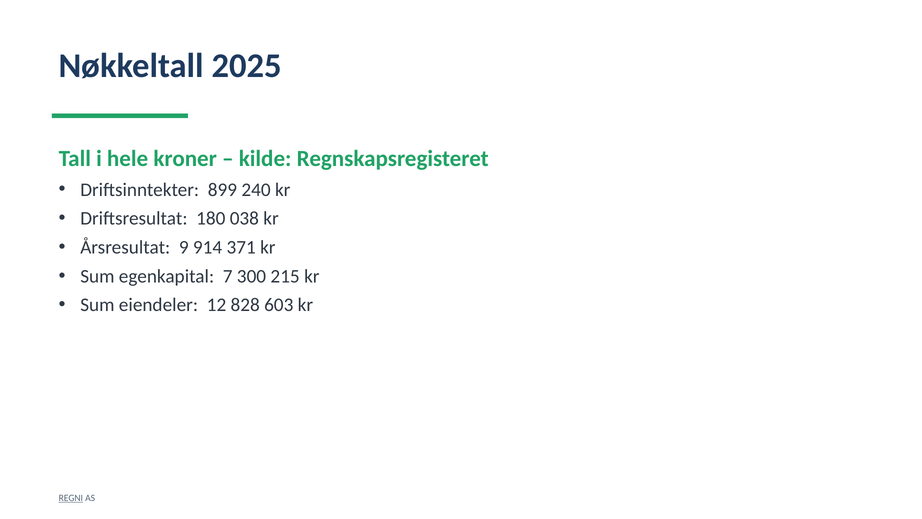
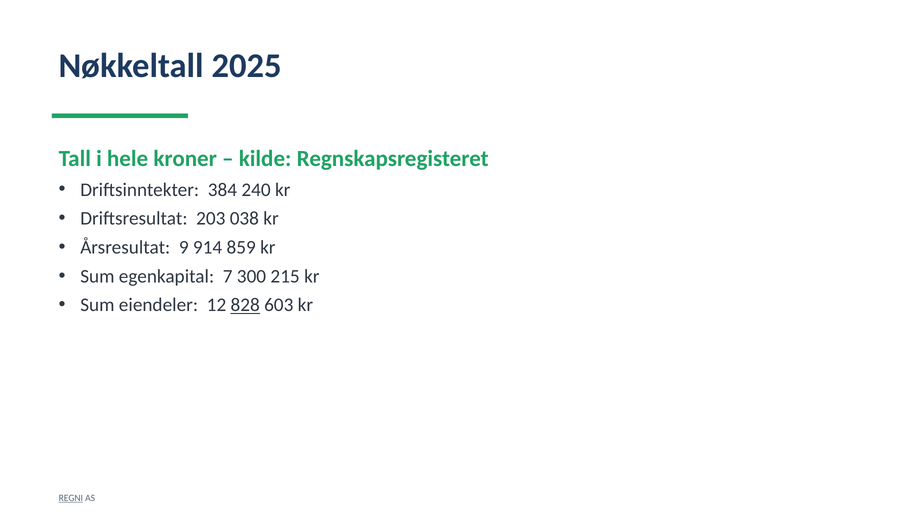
899: 899 -> 384
180: 180 -> 203
371: 371 -> 859
828 underline: none -> present
